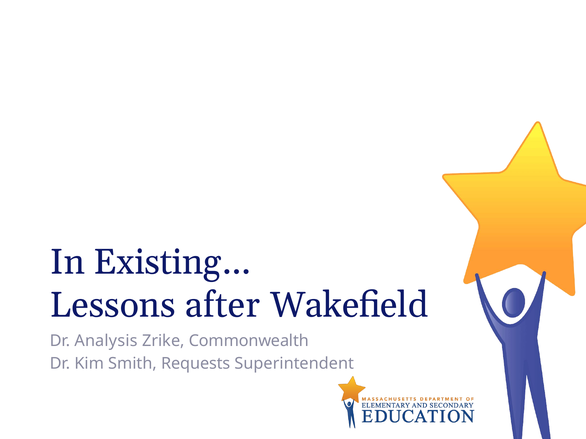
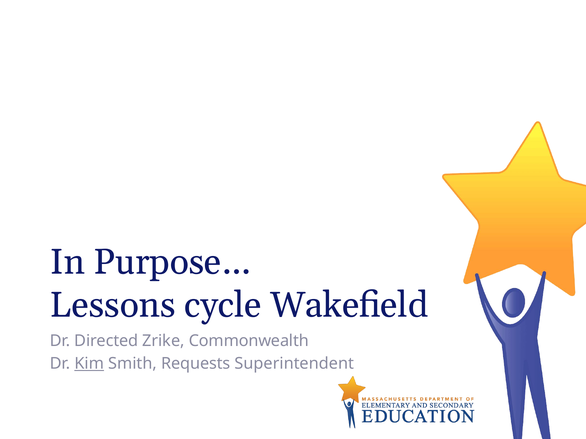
Existing…: Existing… -> Purpose…
after: after -> cycle
Analysis: Analysis -> Directed
Kim underline: none -> present
